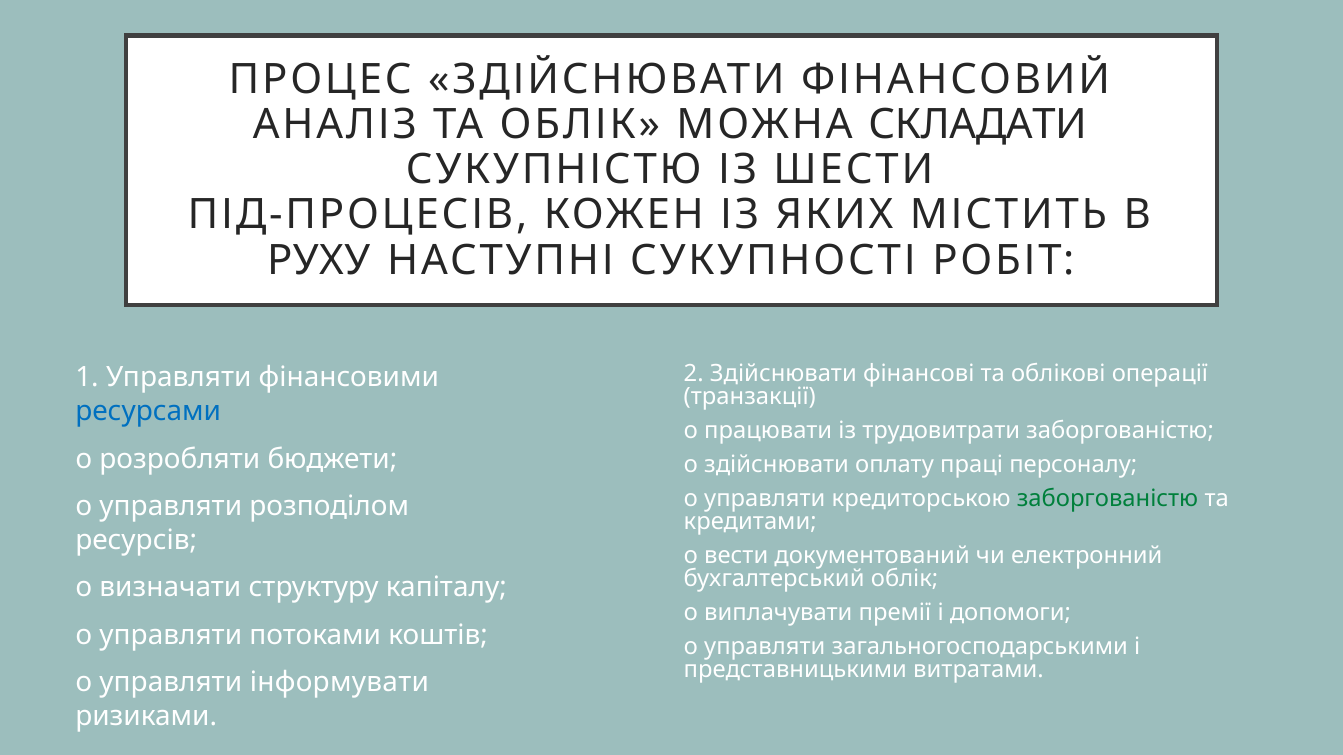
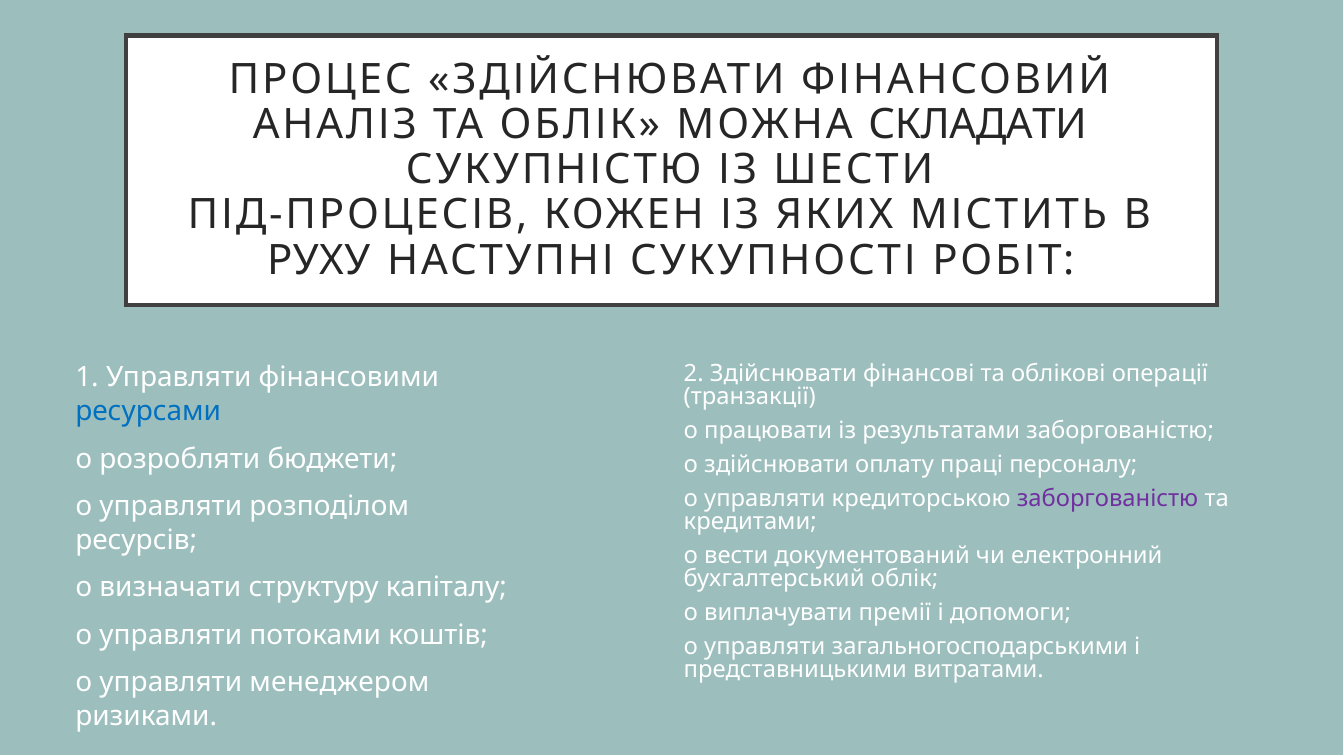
трудовитрати: трудовитрати -> результатами
заборгованістю at (1108, 499) colour: green -> purple
інформувати: інформувати -> менеджером
